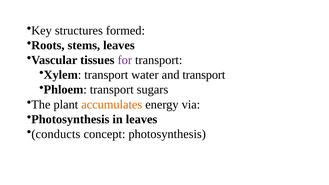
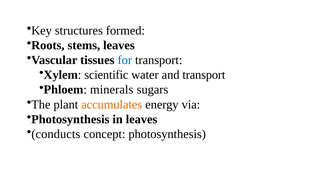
for colour: purple -> blue
Xylem transport: transport -> scientific
Phloem transport: transport -> minerals
